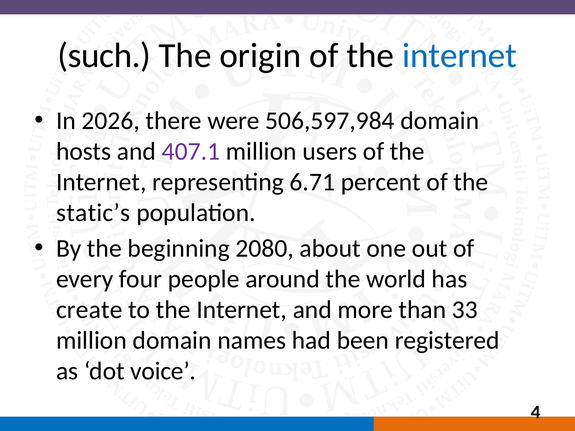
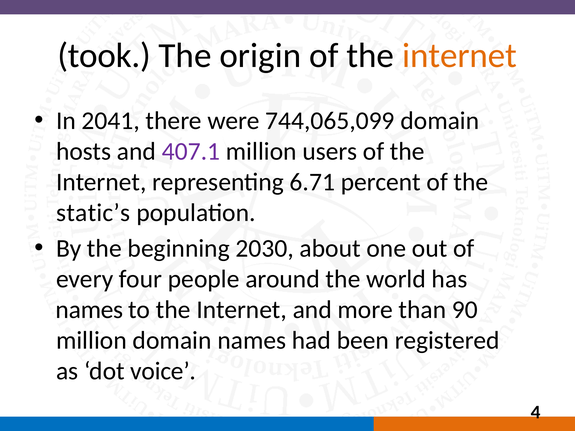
such: such -> took
internet at (460, 56) colour: blue -> orange
2026: 2026 -> 2041
506,597,984: 506,597,984 -> 744,065,099
2080: 2080 -> 2030
create at (89, 310): create -> names
33: 33 -> 90
